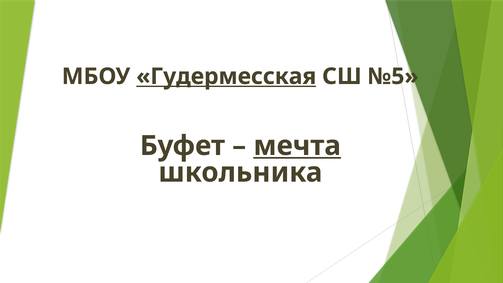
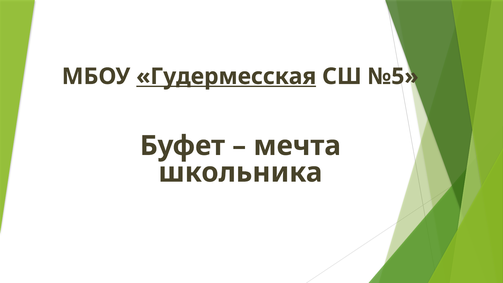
мечта underline: present -> none
